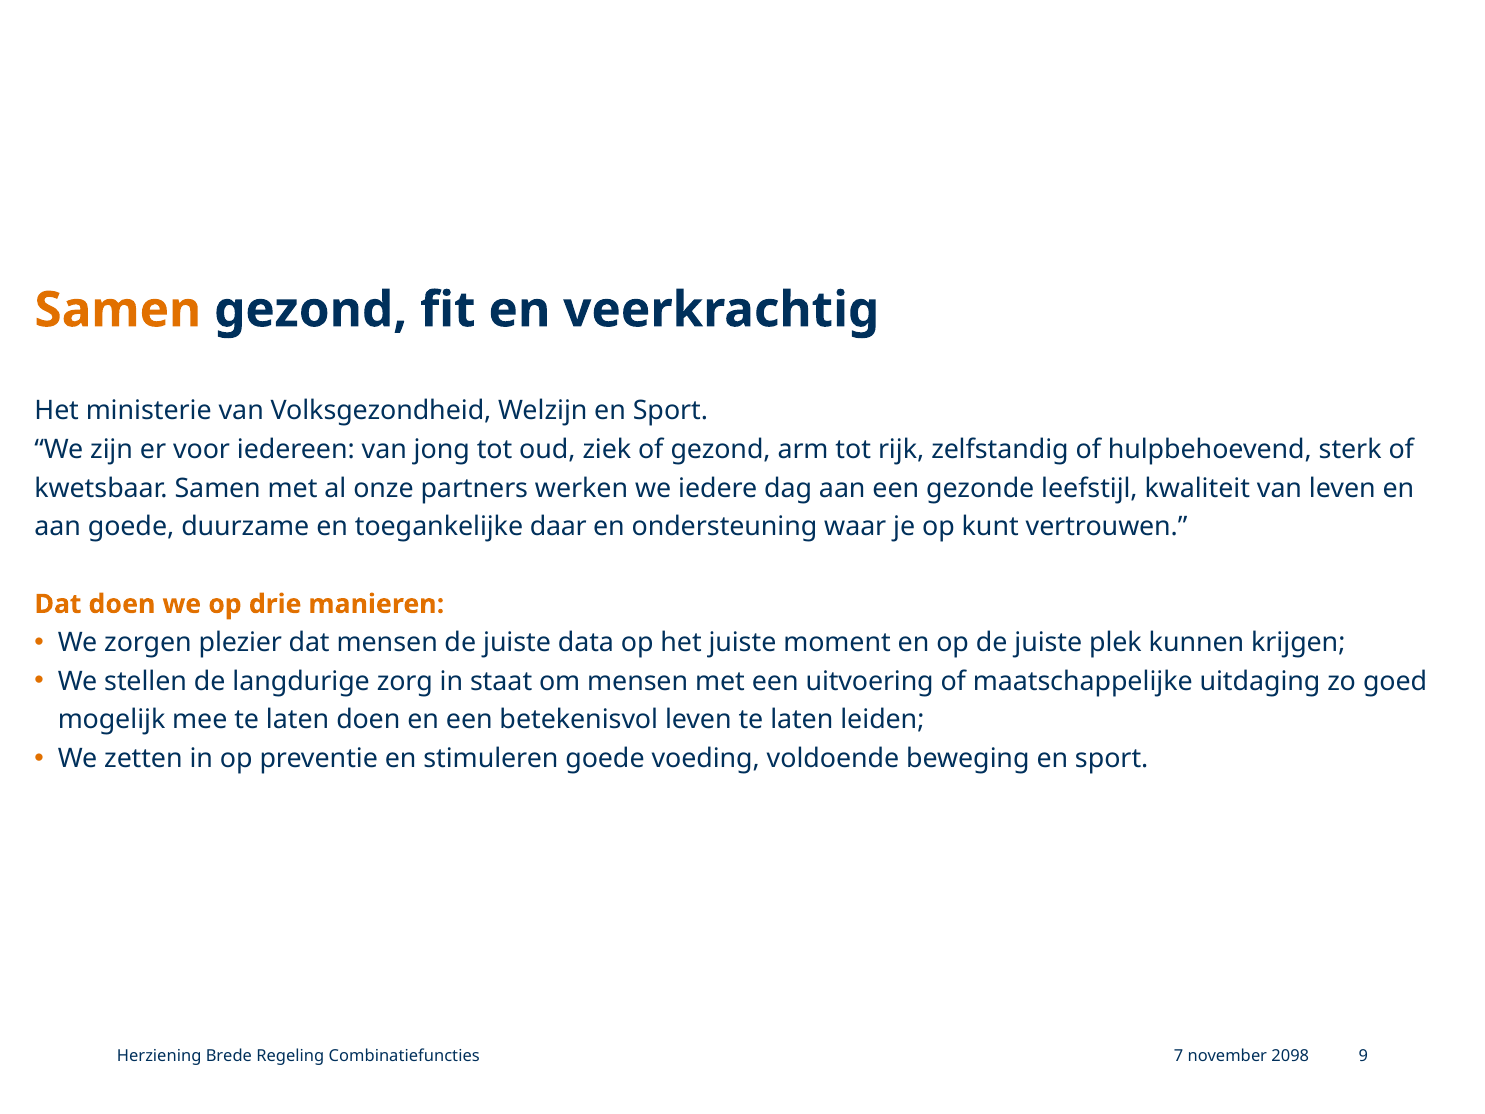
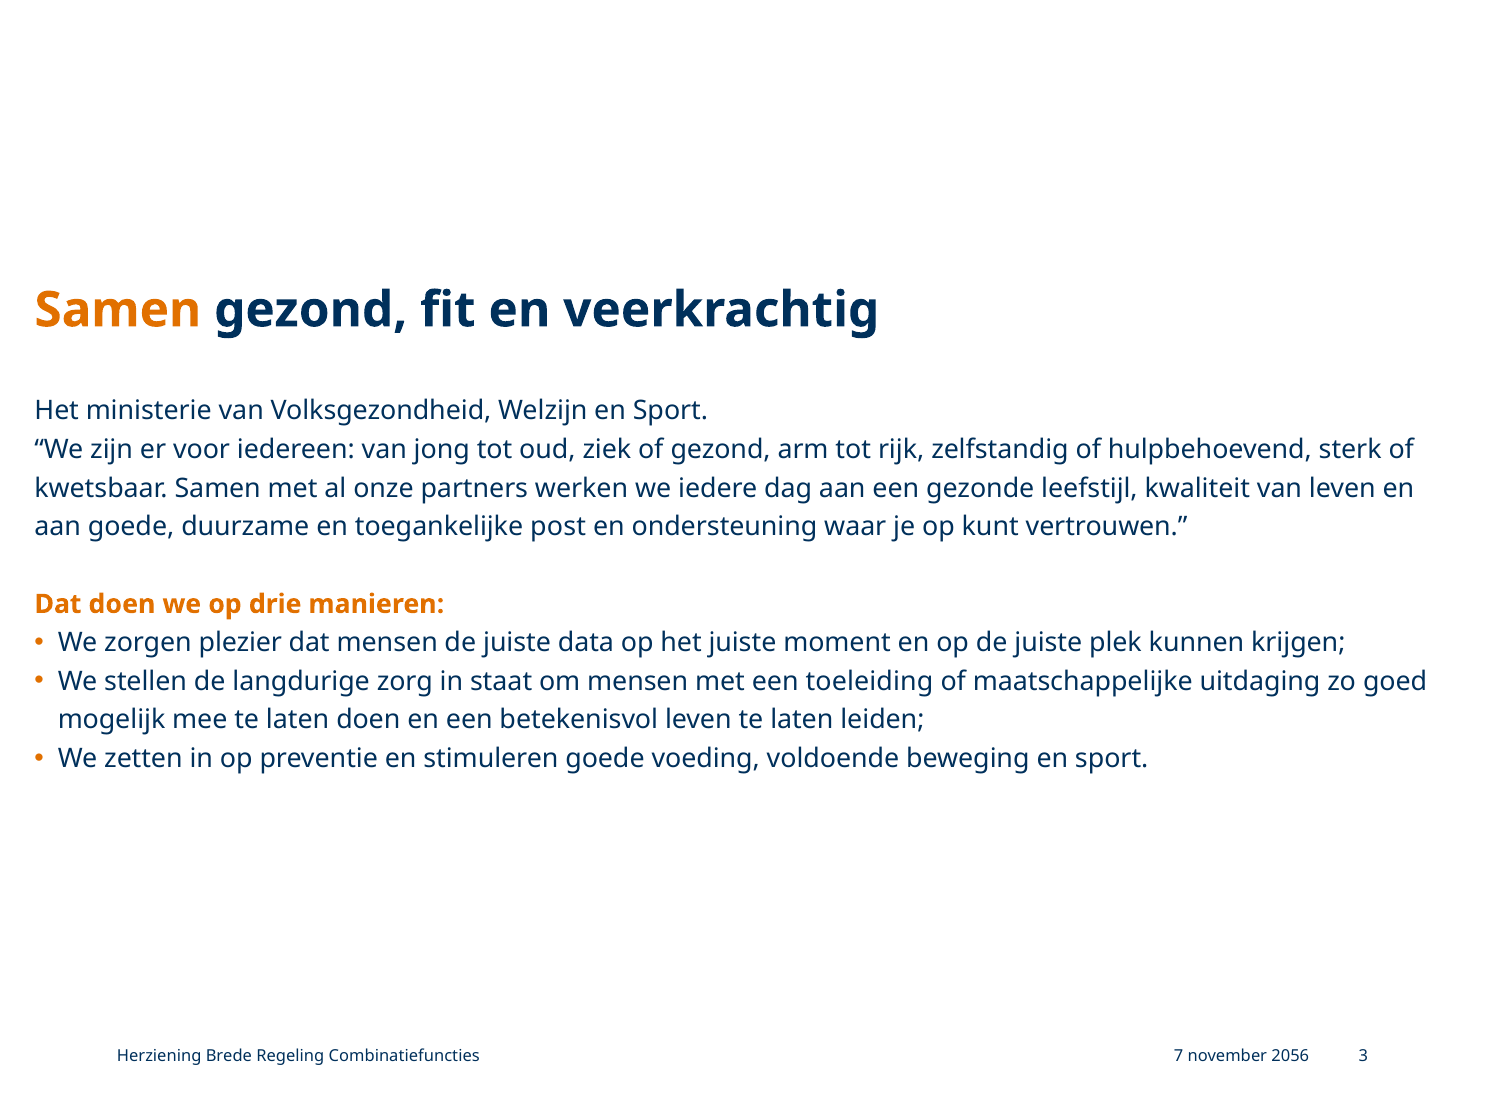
daar: daar -> post
uitvoering: uitvoering -> toeleiding
2098: 2098 -> 2056
9: 9 -> 3
